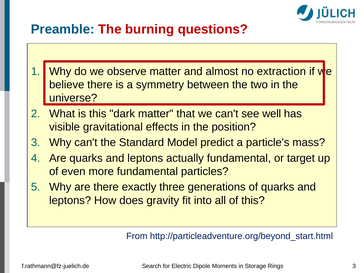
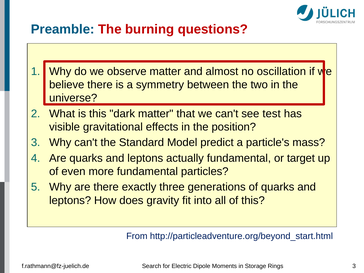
extraction: extraction -> oscillation
well: well -> test
